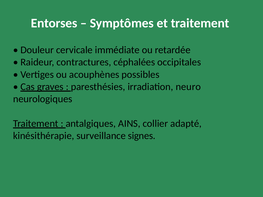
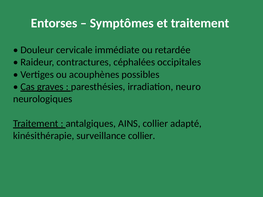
surveillance signes: signes -> collier
